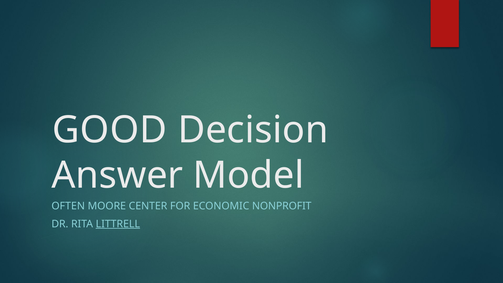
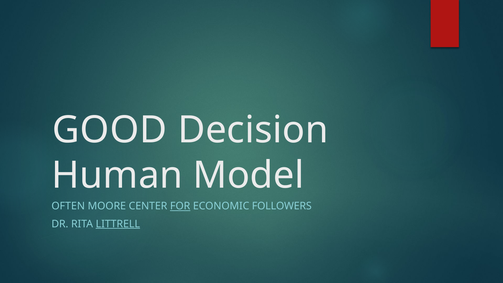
Answer: Answer -> Human
FOR underline: none -> present
NONPROFIT: NONPROFIT -> FOLLOWERS
